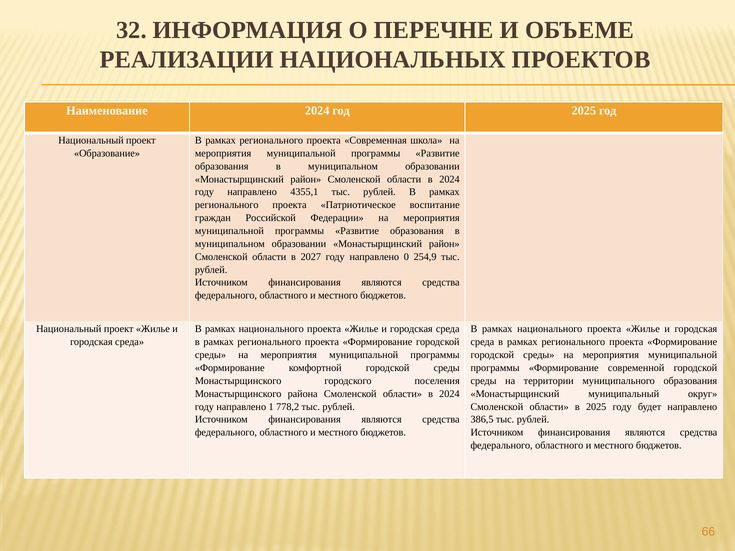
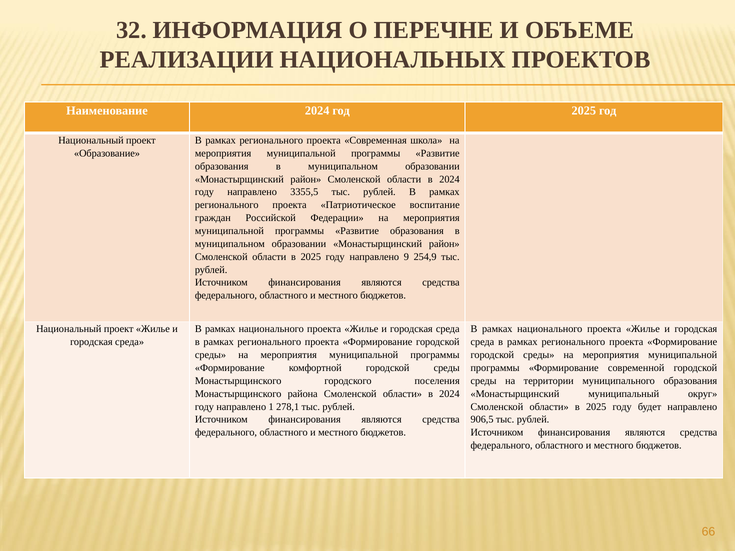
4355,1: 4355,1 -> 3355,5
2027 at (311, 257): 2027 -> 2025
0: 0 -> 9
778,2: 778,2 -> 278,1
386,5: 386,5 -> 906,5
